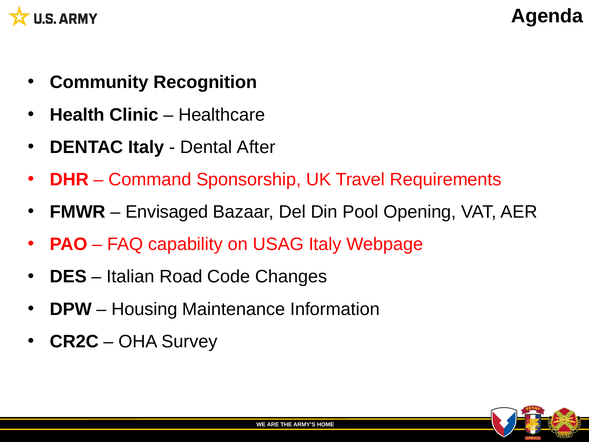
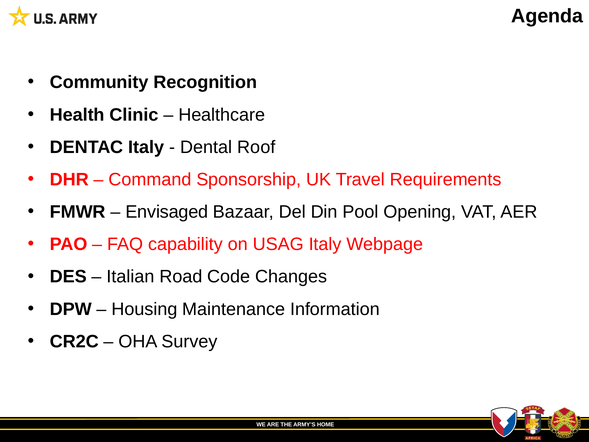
After: After -> Roof
